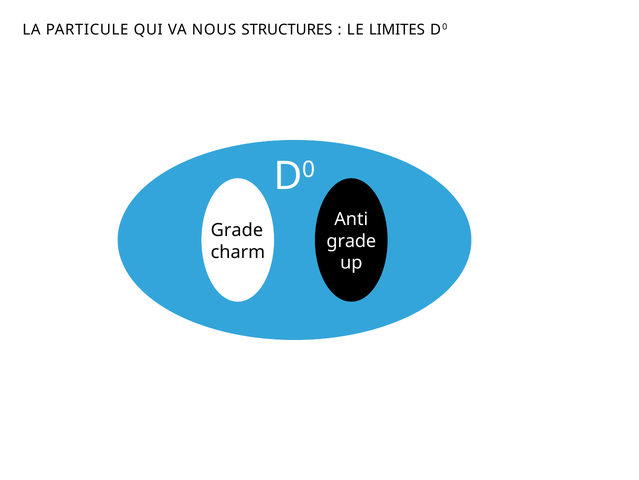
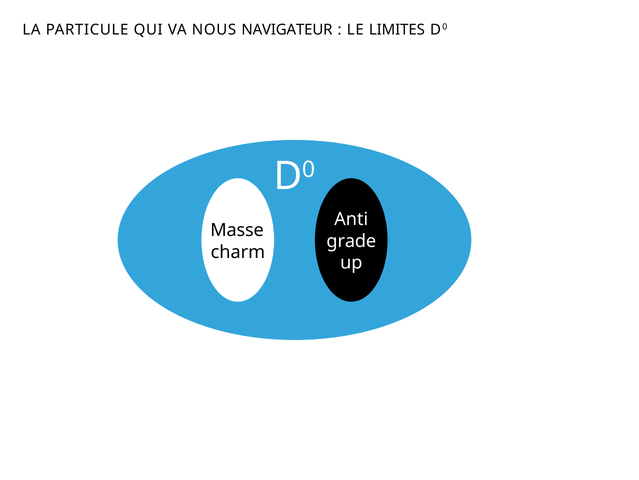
STRUCTURES: STRUCTURES -> NAVIGATEUR
Grade at (237, 230): Grade -> Masse
